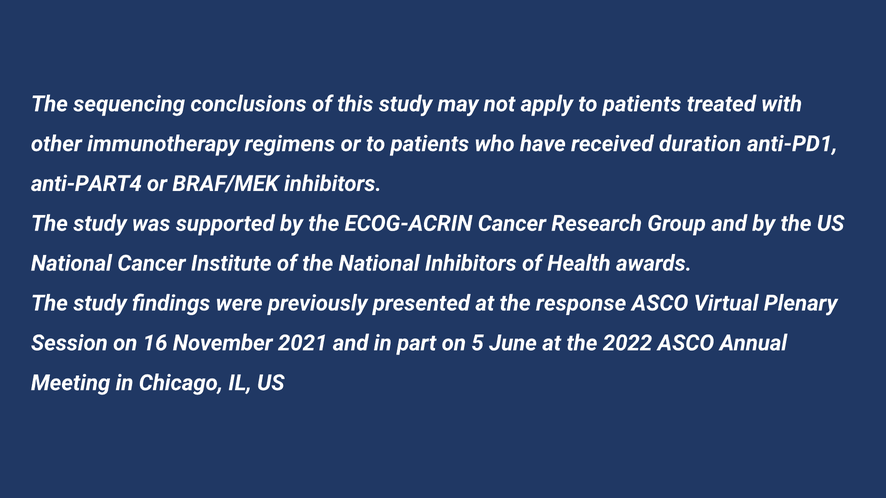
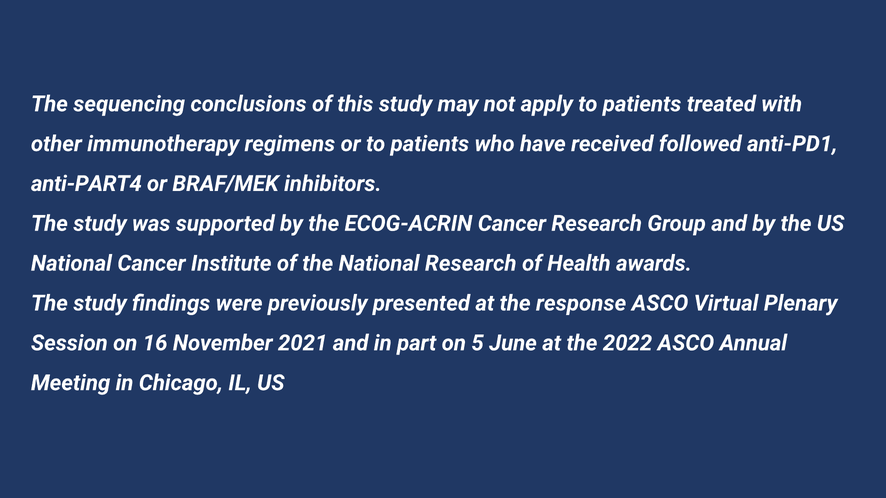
duration: duration -> followed
National Inhibitors: Inhibitors -> Research
